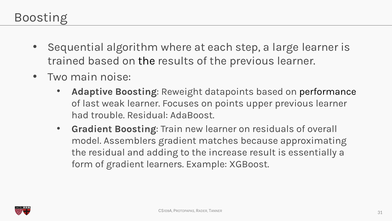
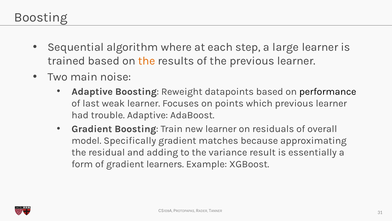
the at (147, 61) colour: black -> orange
upper: upper -> which
trouble Residual: Residual -> Adaptive
Assemblers: Assemblers -> Specifically
increase: increase -> variance
